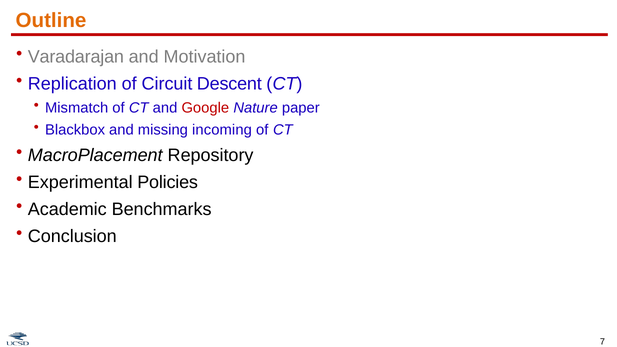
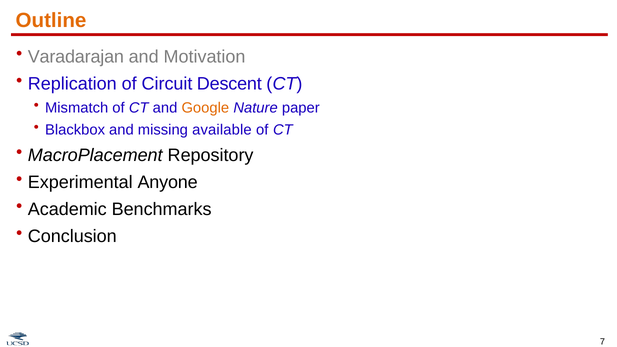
Google colour: red -> orange
incoming: incoming -> available
Policies: Policies -> Anyone
